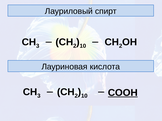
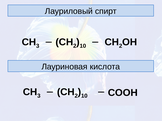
COOH underline: present -> none
